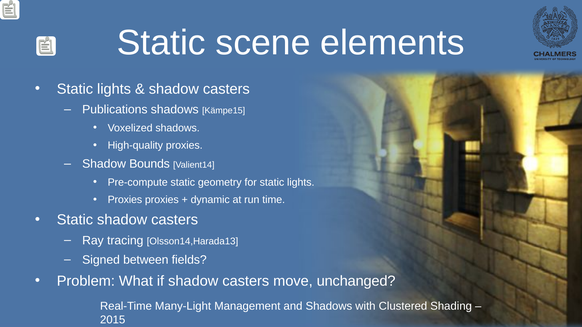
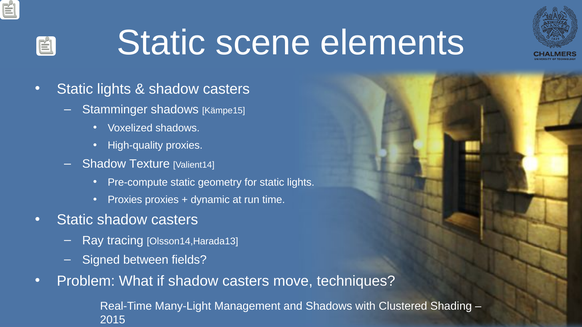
Publications: Publications -> Stamminger
Bounds: Bounds -> Texture
unchanged: unchanged -> techniques
